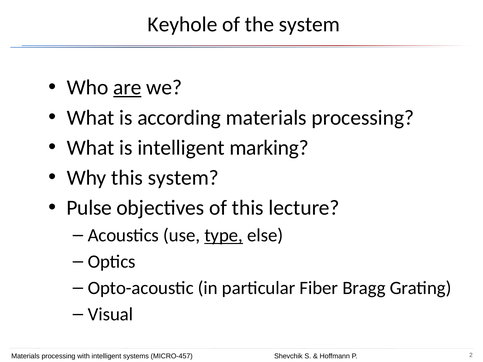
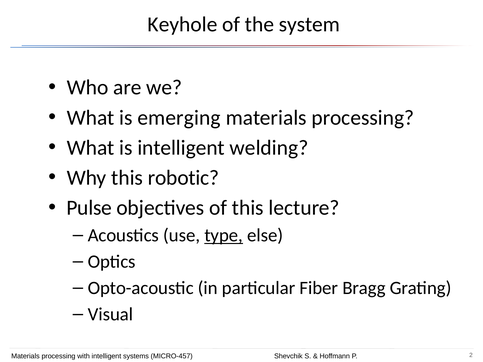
are underline: present -> none
according: according -> emerging
marking: marking -> welding
this system: system -> robotic
